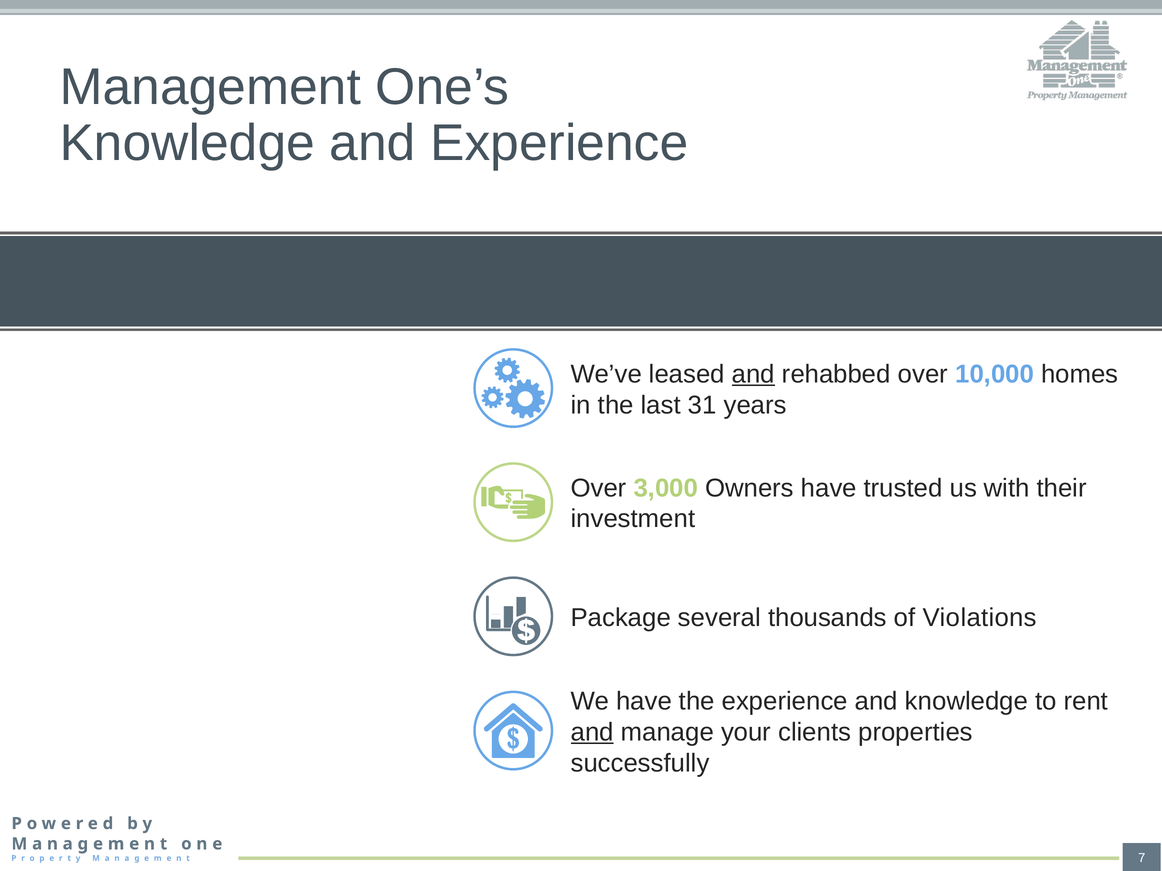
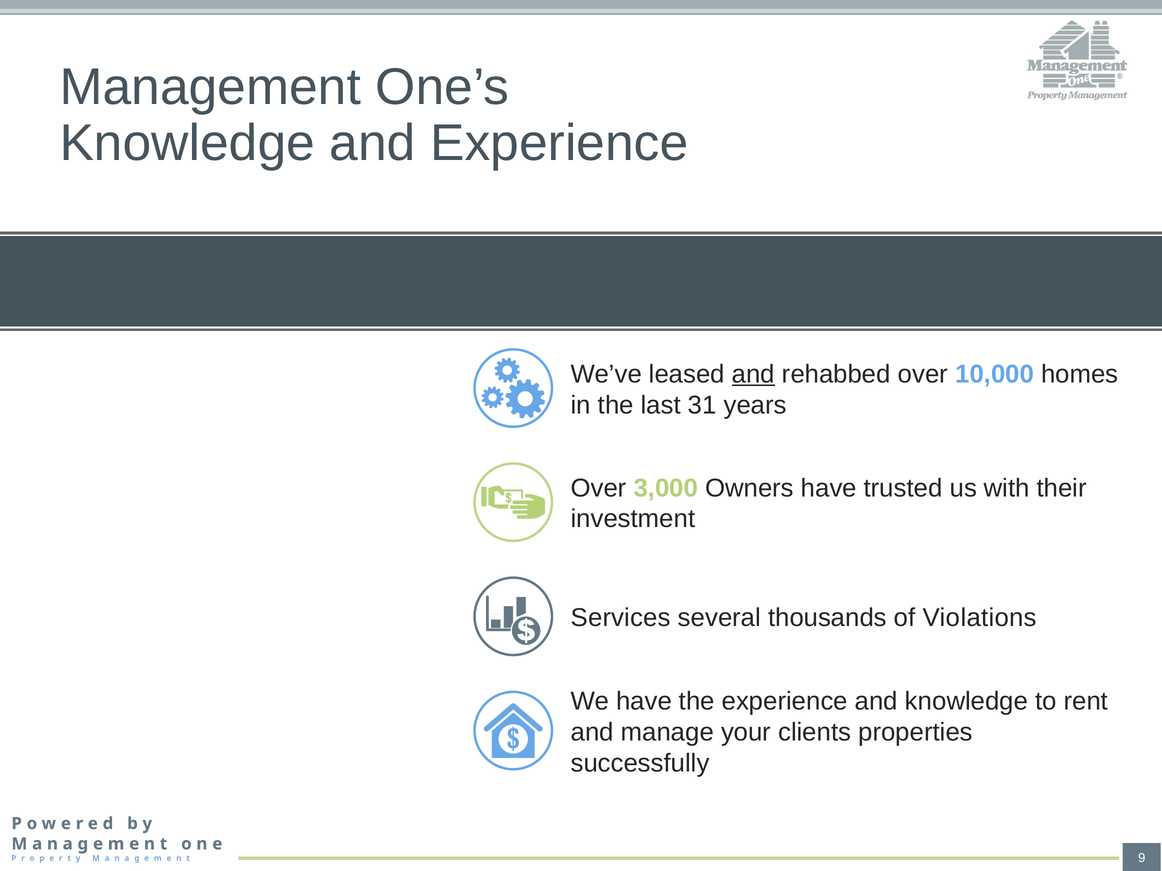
Package: Package -> Services
and at (592, 733) underline: present -> none
7: 7 -> 9
